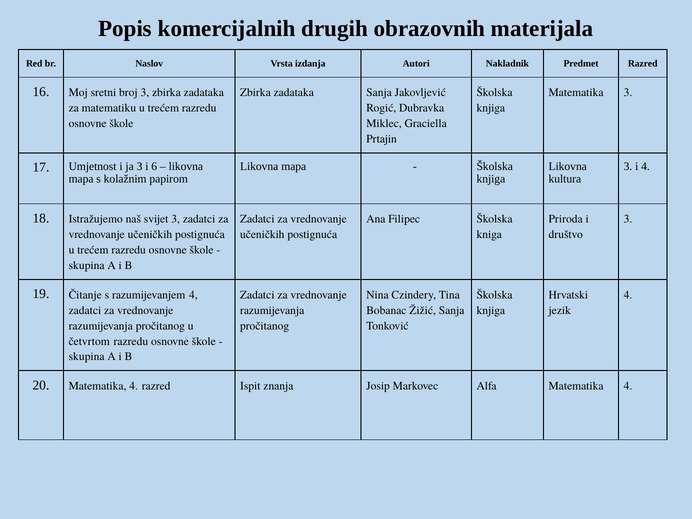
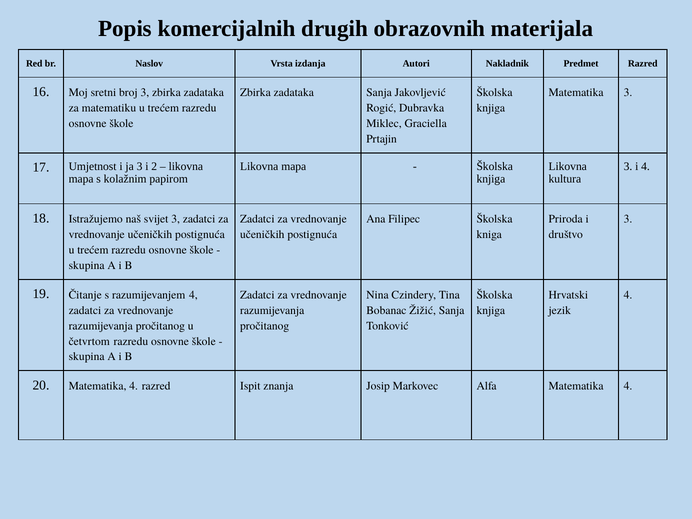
6: 6 -> 2
